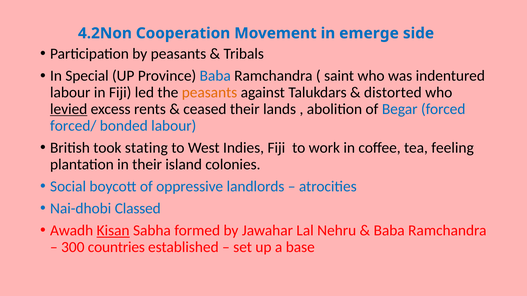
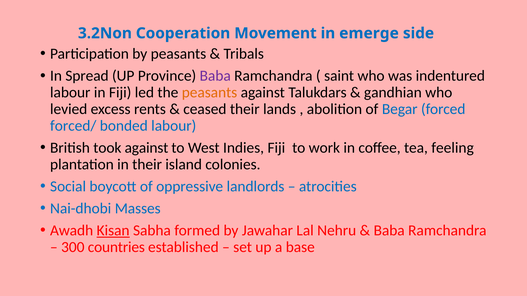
4.2Non: 4.2Non -> 3.2Non
Special: Special -> Spread
Baba at (215, 76) colour: blue -> purple
distorted: distorted -> gandhian
levied underline: present -> none
took stating: stating -> against
Classed: Classed -> Masses
